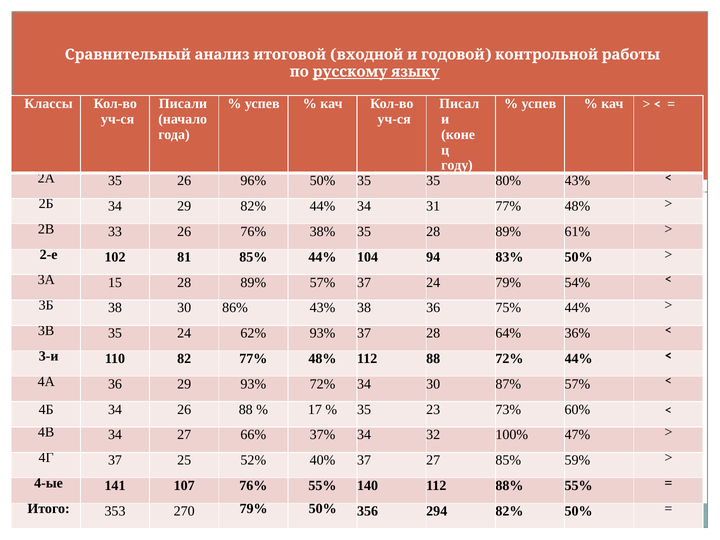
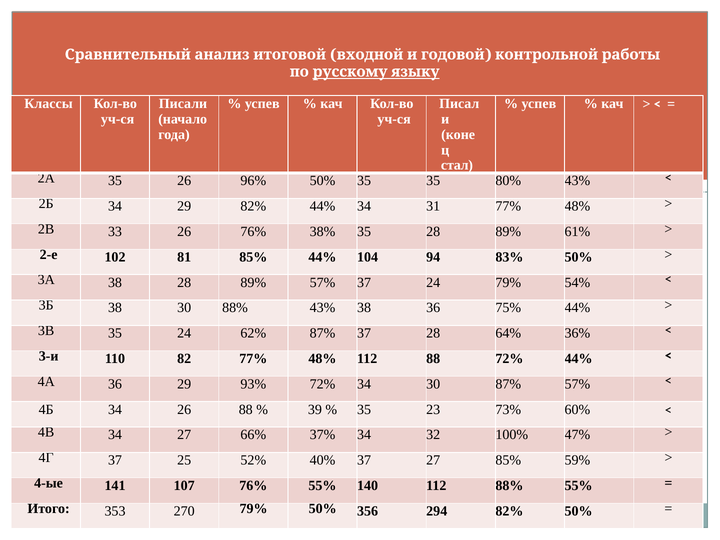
году: году -> стал
3А 15: 15 -> 38
30 86%: 86% -> 88%
62% 93%: 93% -> 87%
17: 17 -> 39
